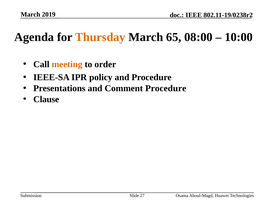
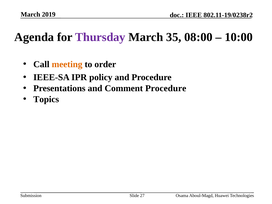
Thursday colour: orange -> purple
65: 65 -> 35
Clause: Clause -> Topics
